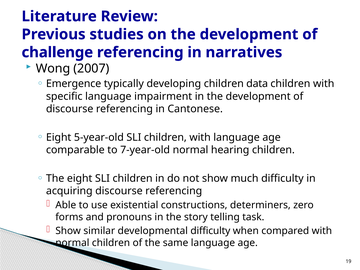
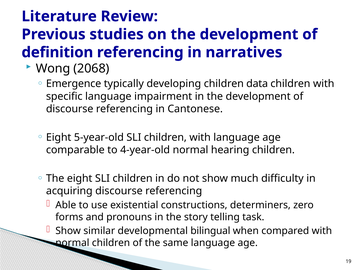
challenge: challenge -> definition
2007: 2007 -> 2068
7-year-old: 7-year-old -> 4-year-old
developmental difficulty: difficulty -> bilingual
